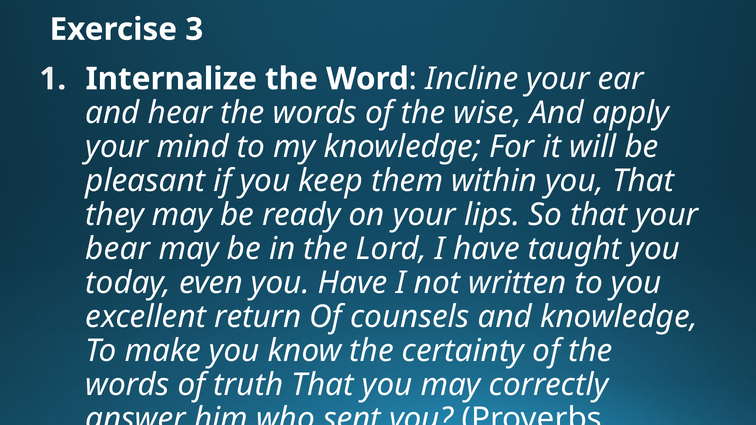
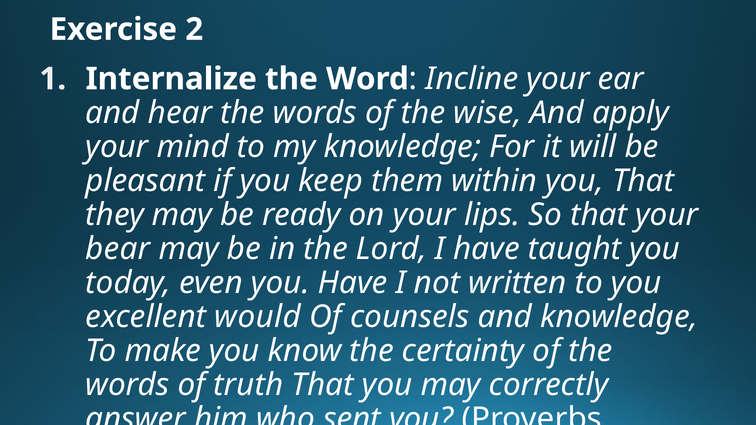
3: 3 -> 2
return: return -> would
